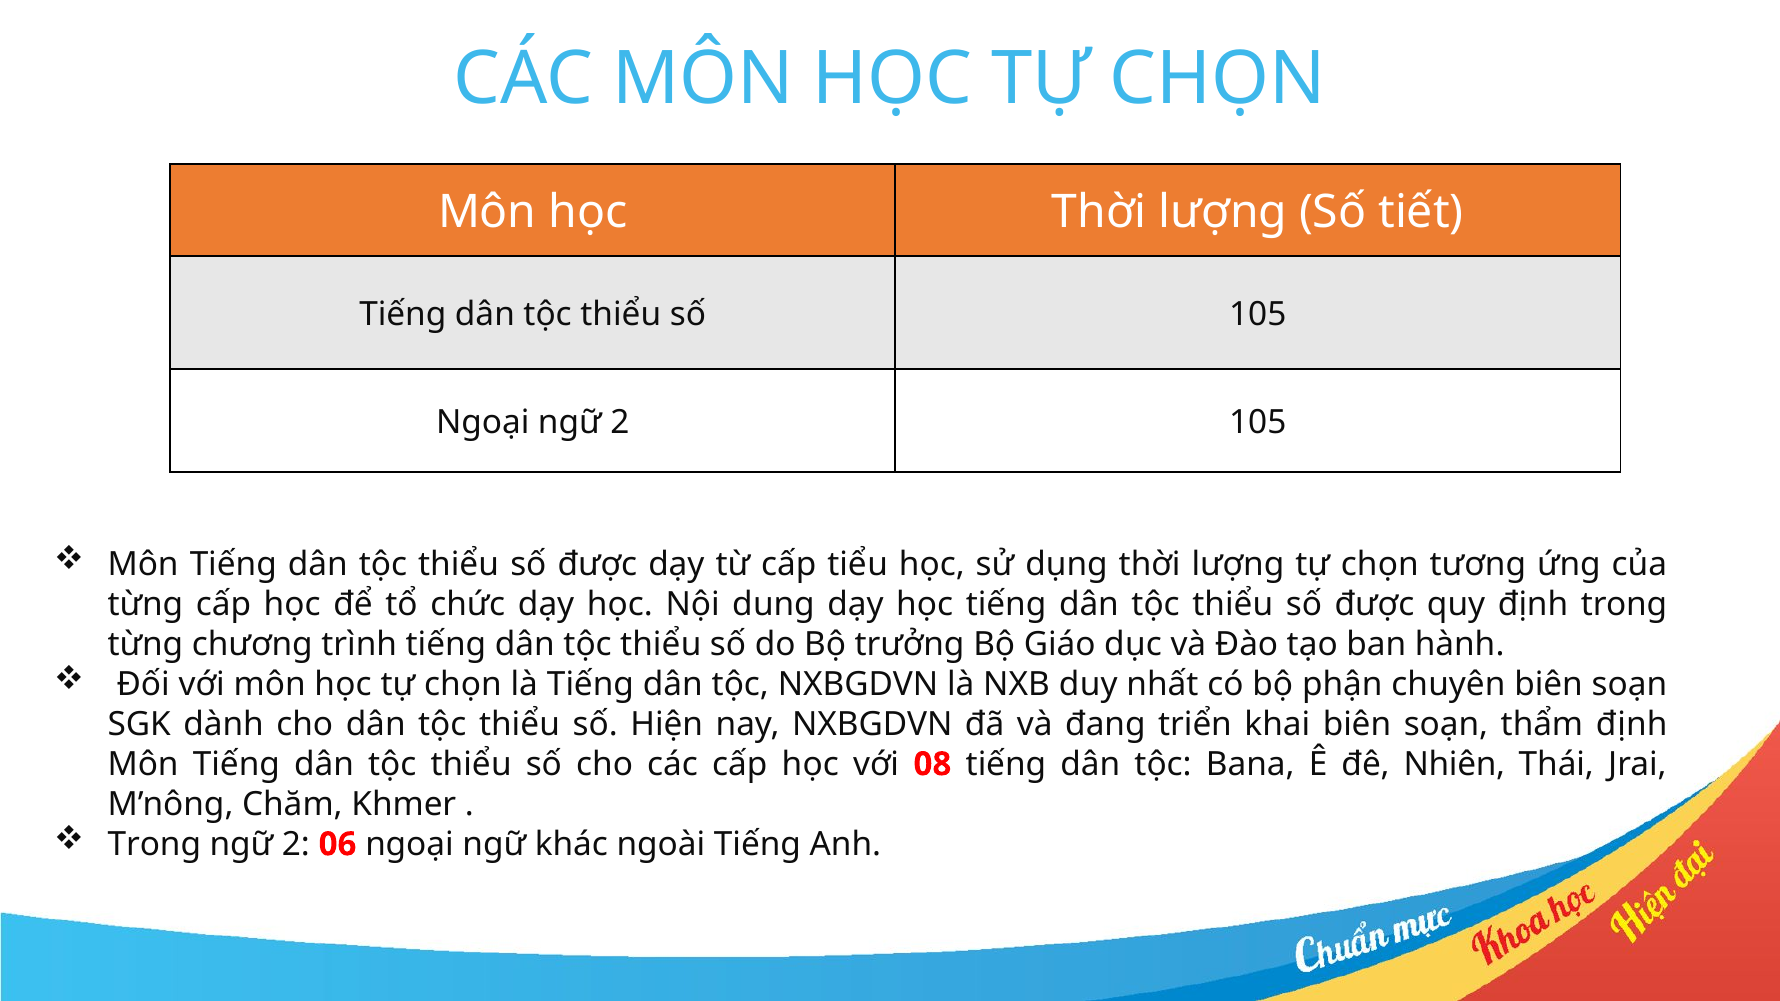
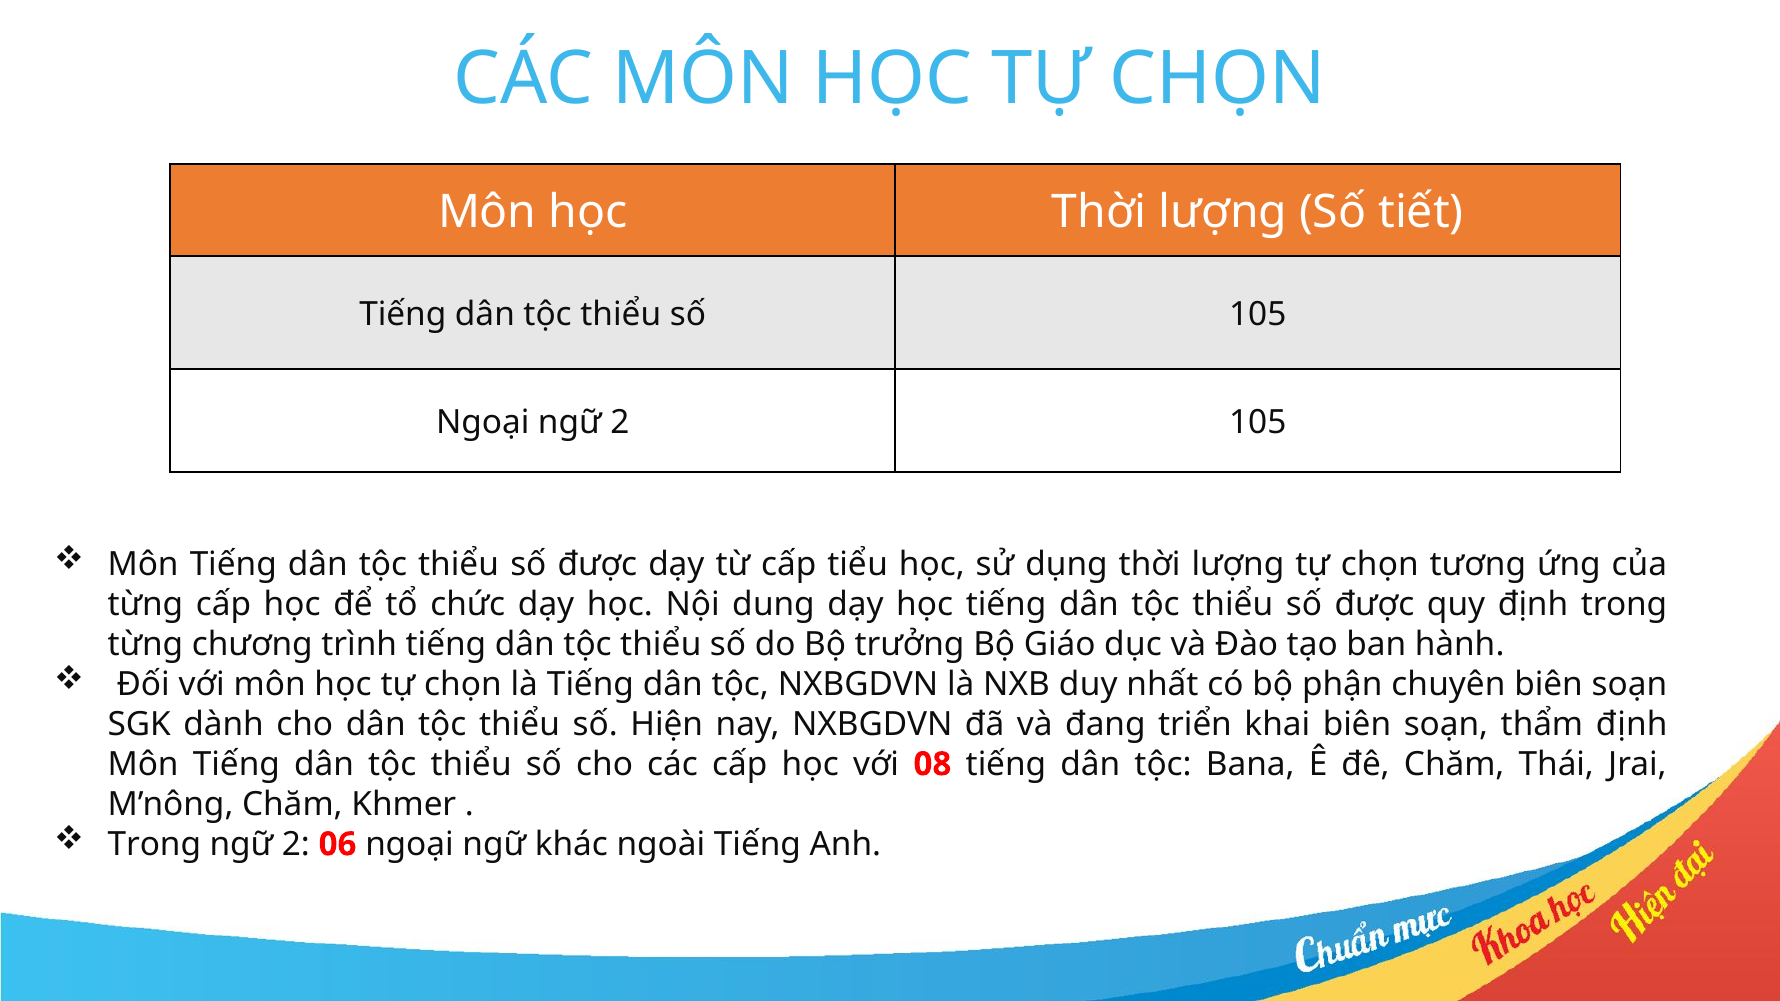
đê Nhiên: Nhiên -> Chăm
